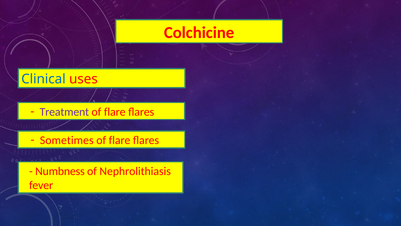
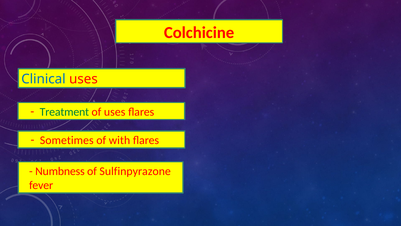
Treatment colour: purple -> green
flare at (115, 112): flare -> uses
flare at (120, 140): flare -> with
Nephrolithiasis: Nephrolithiasis -> Sulfinpyrazone
